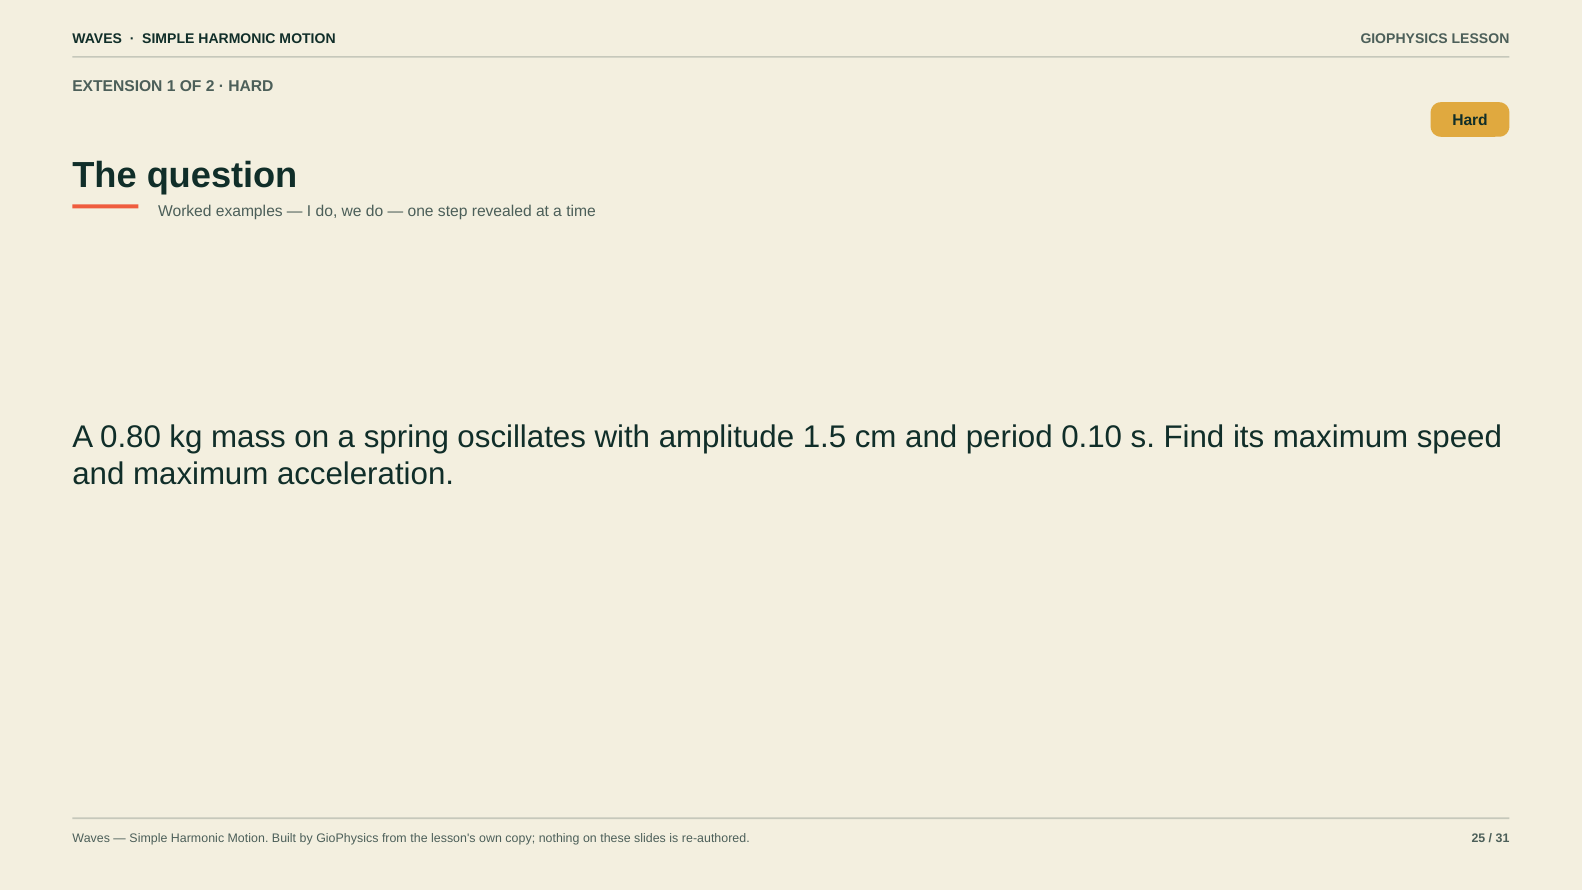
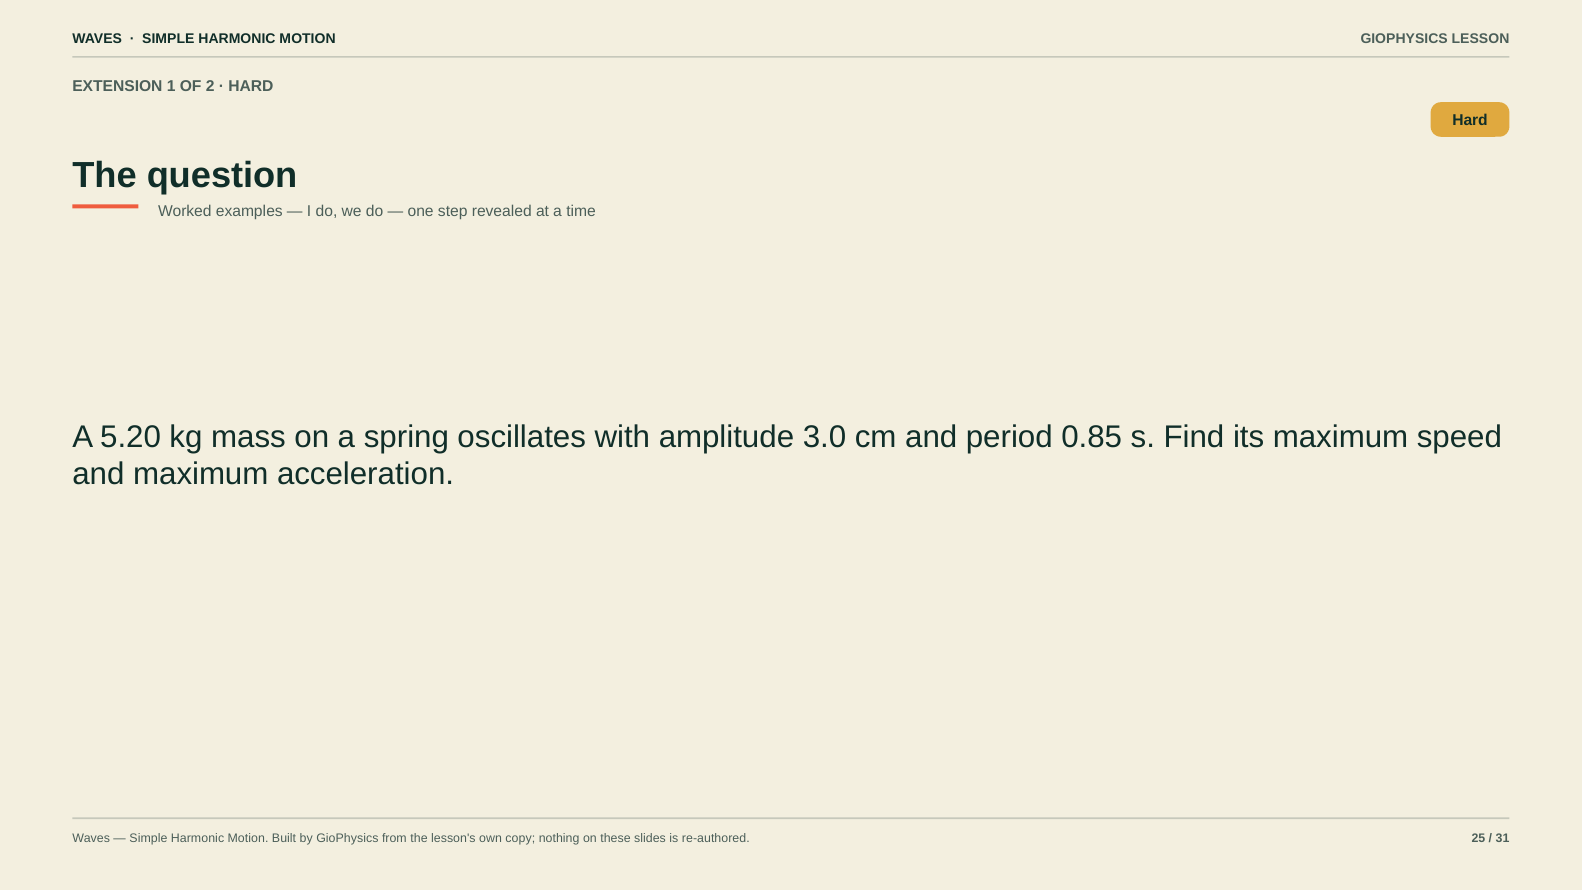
0.80: 0.80 -> 5.20
1.5: 1.5 -> 3.0
0.10: 0.10 -> 0.85
